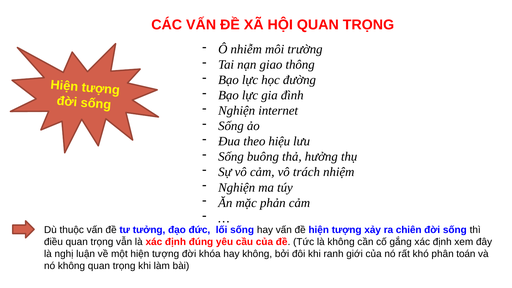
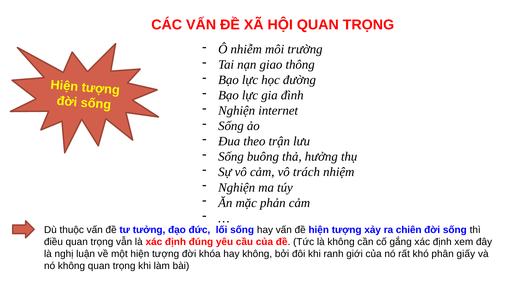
hiệu: hiệu -> trận
toán: toán -> giấy
